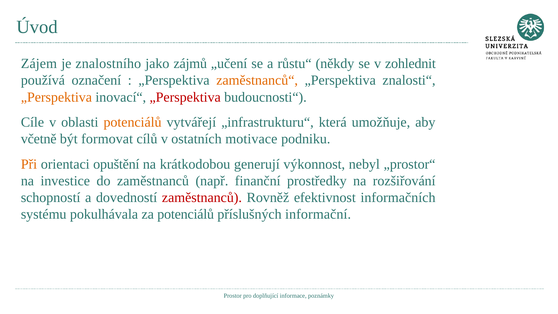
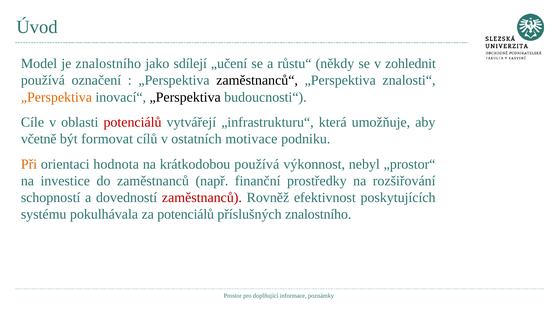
Zájem: Zájem -> Model
zájmů: zájmů -> sdílejí
zaměstnanců“ colour: orange -> black
„Perspektiva at (185, 97) colour: red -> black
potenciálů at (133, 122) colour: orange -> red
opuštění: opuštění -> hodnota
krátkodobou generují: generují -> používá
informačních: informačních -> poskytujících
příslušných informační: informační -> znalostního
